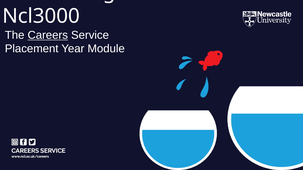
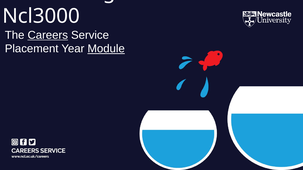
Module underline: none -> present
